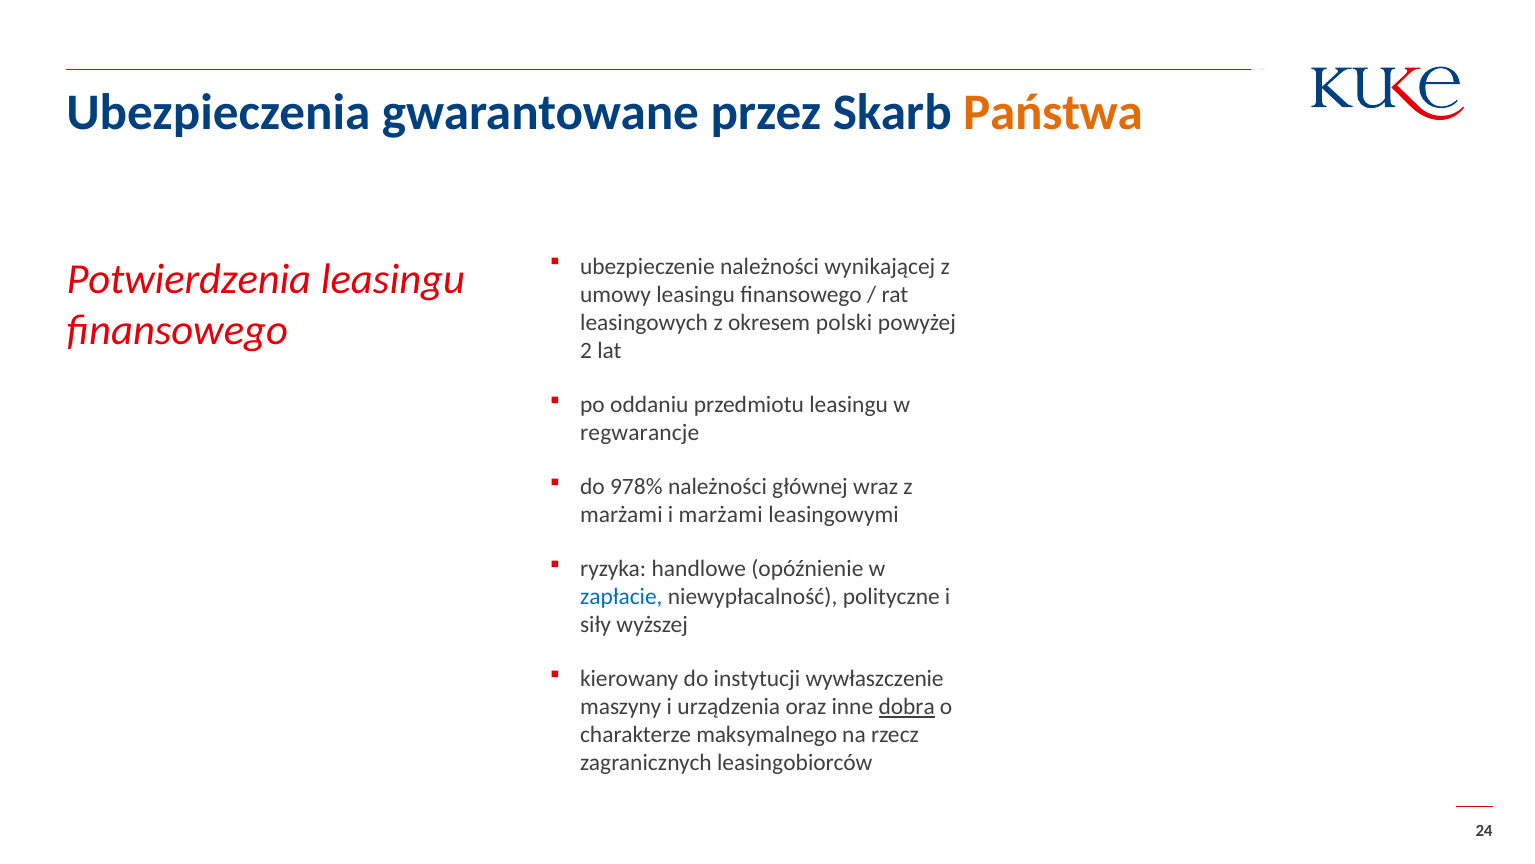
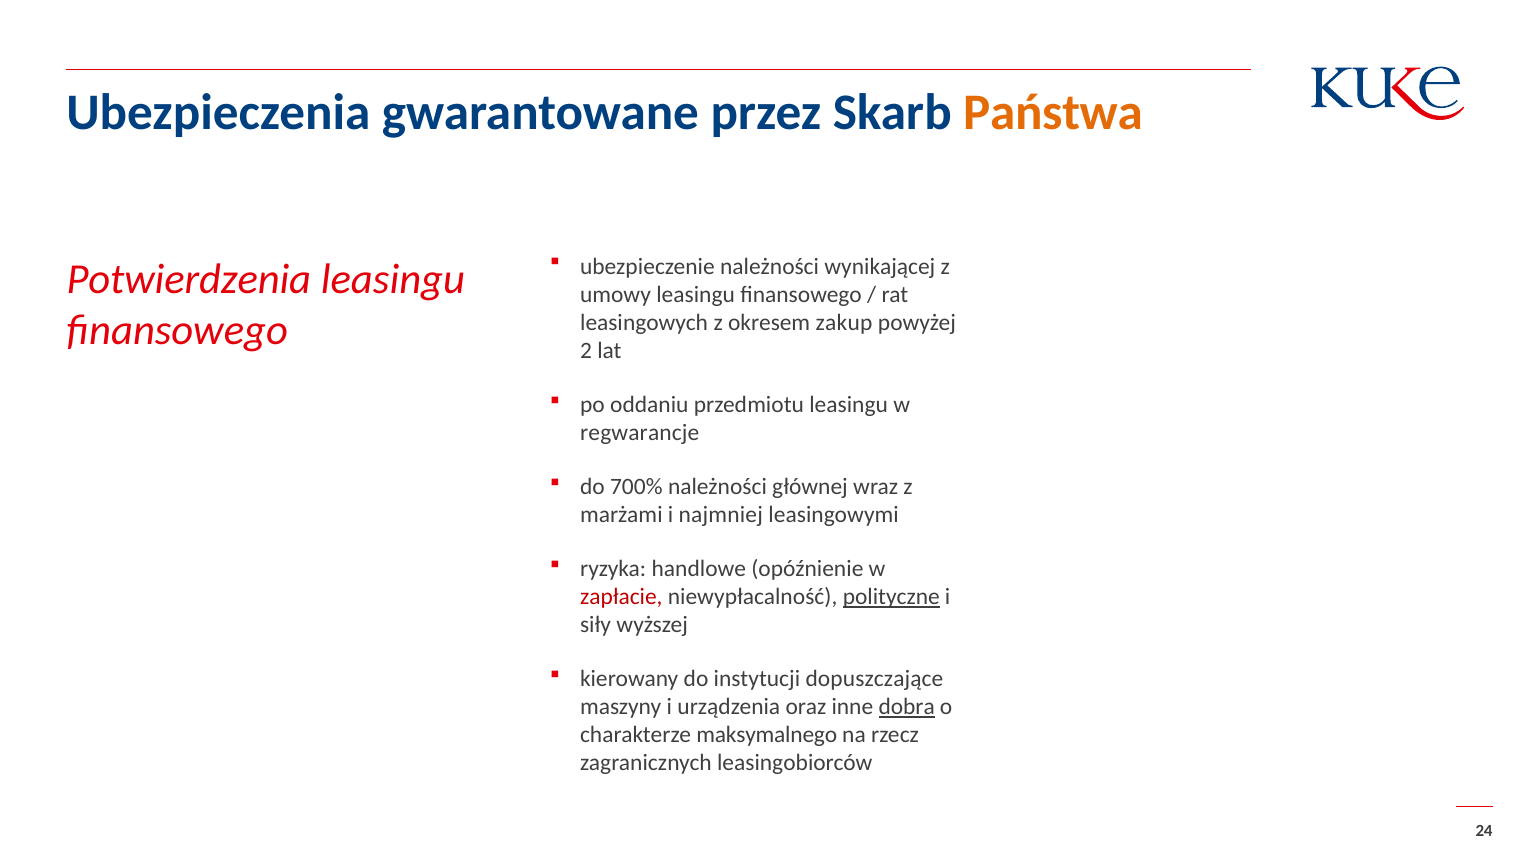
polski: polski -> zakup
978%: 978% -> 700%
i marżami: marżami -> najmniej
zapłacie colour: blue -> red
polityczne underline: none -> present
wywłaszczenie: wywłaszczenie -> dopuszczające
